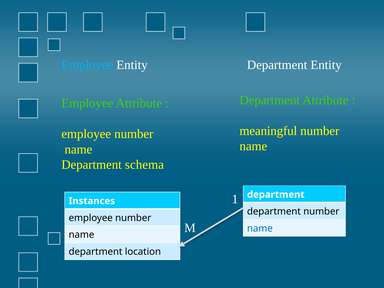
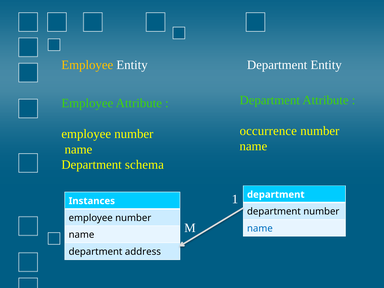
Employee at (87, 65) colour: light blue -> yellow
meaningful: meaningful -> occurrence
location: location -> address
